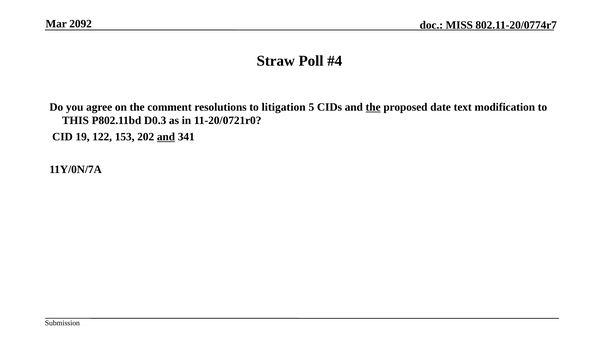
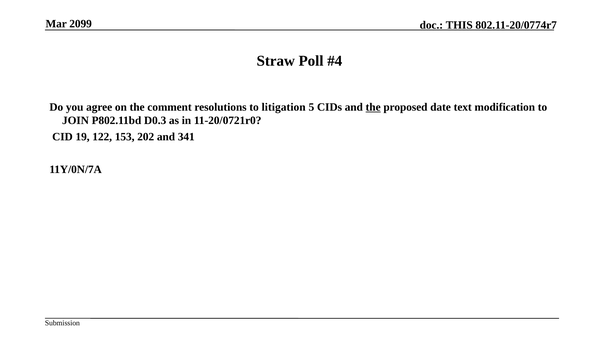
2092: 2092 -> 2099
MISS: MISS -> THIS
THIS: THIS -> JOIN
and at (166, 137) underline: present -> none
